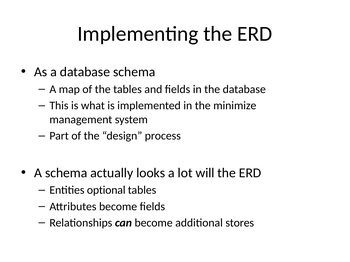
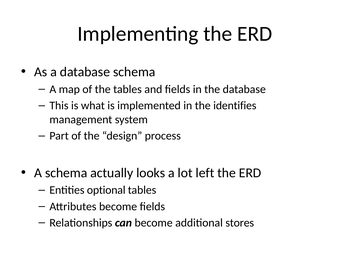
minimize: minimize -> identifies
will: will -> left
